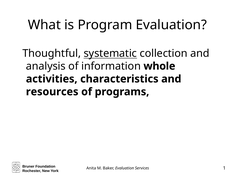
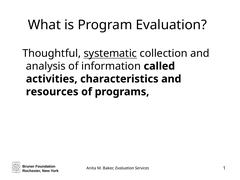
whole: whole -> called
